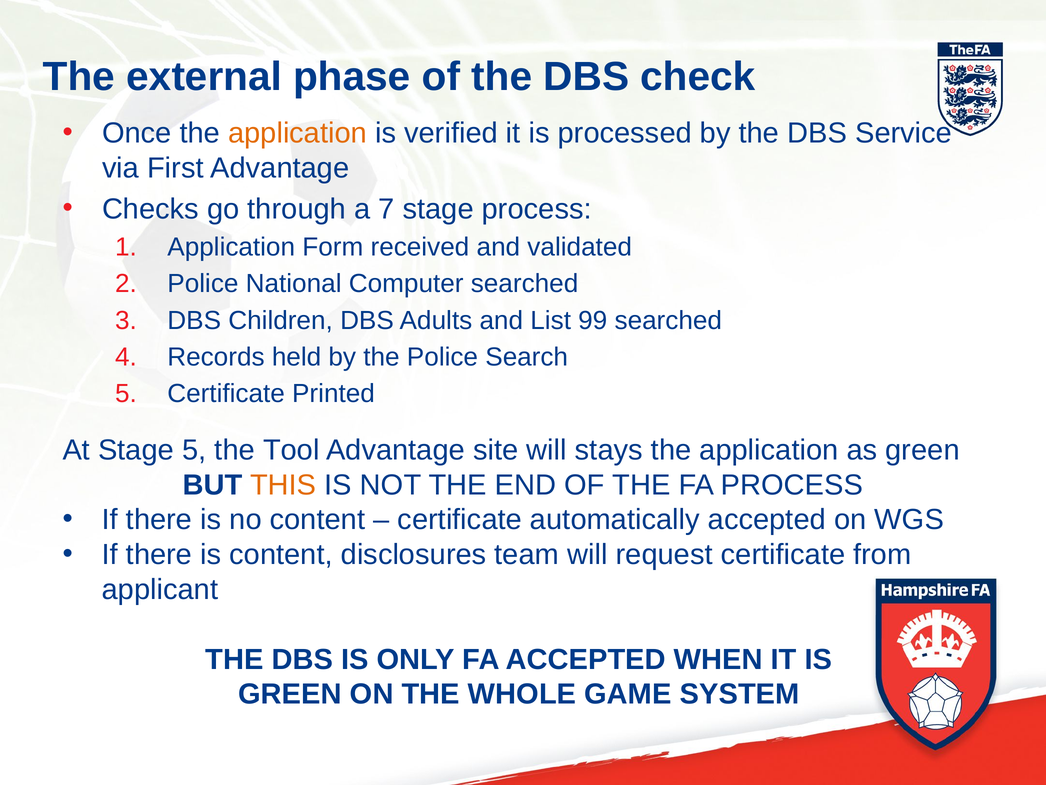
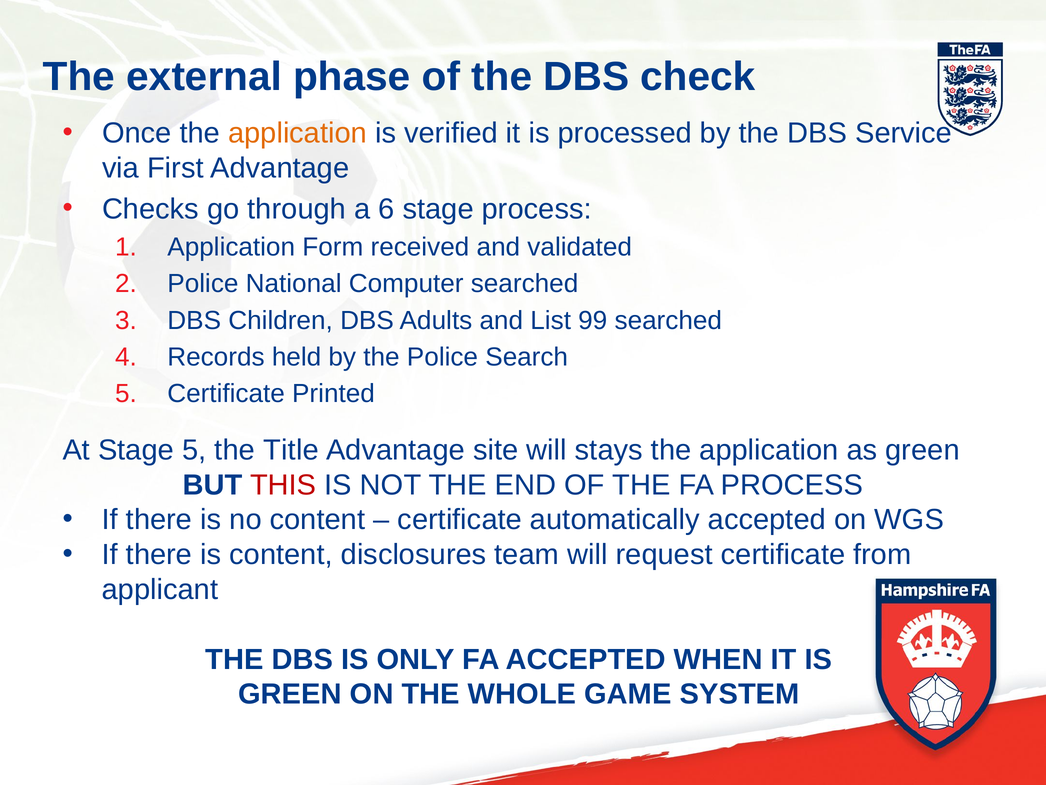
7: 7 -> 6
Tool: Tool -> Title
THIS colour: orange -> red
